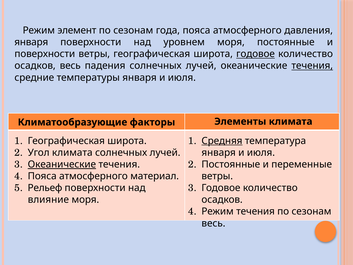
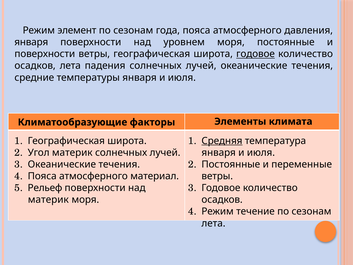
осадков весь: весь -> лета
течения at (312, 66) underline: present -> none
Угол климата: климата -> материк
Океанические at (62, 164) underline: present -> none
влияние at (48, 200): влияние -> материк
Режим течения: течения -> течение
весь at (213, 223): весь -> лета
